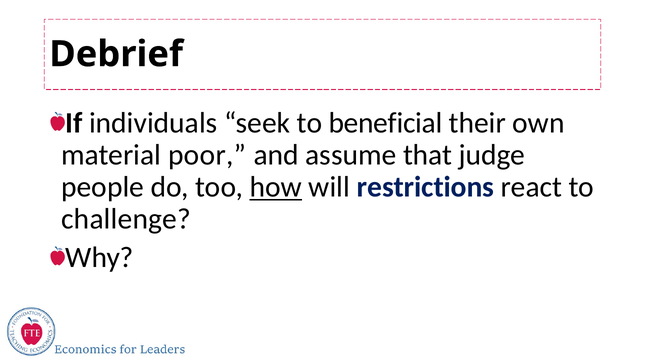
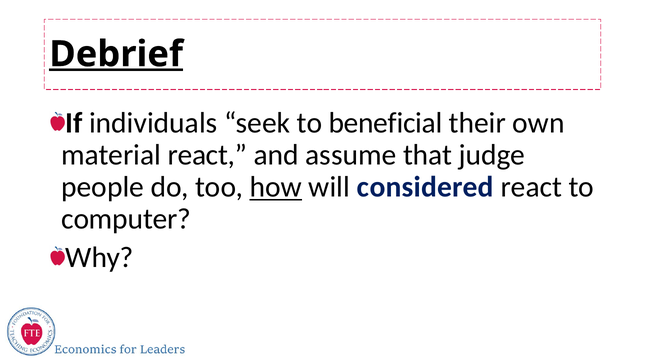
Debrief underline: none -> present
material poor: poor -> react
restrictions: restrictions -> considered
challenge: challenge -> computer
